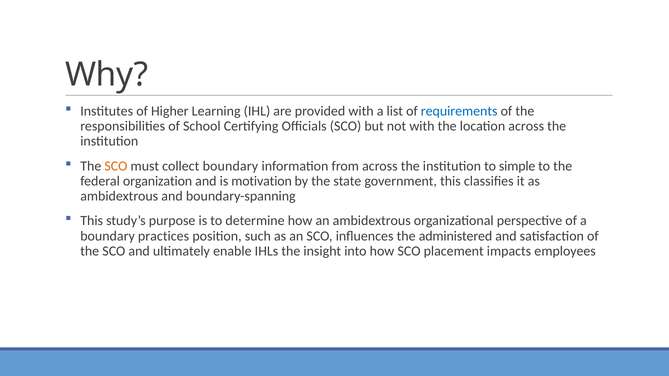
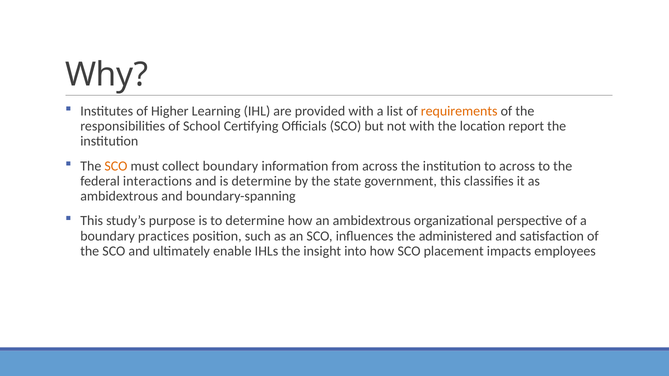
requirements colour: blue -> orange
location across: across -> report
to simple: simple -> across
organization: organization -> interactions
is motivation: motivation -> determine
